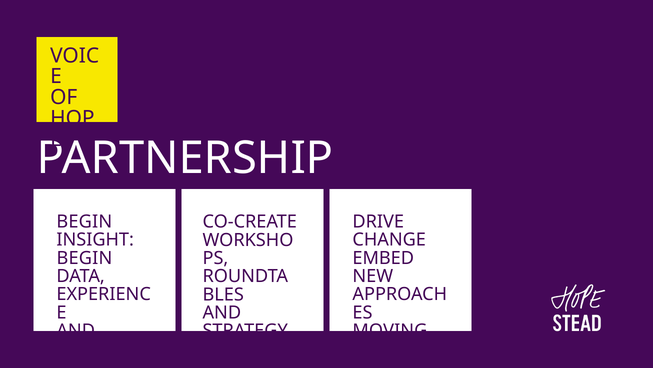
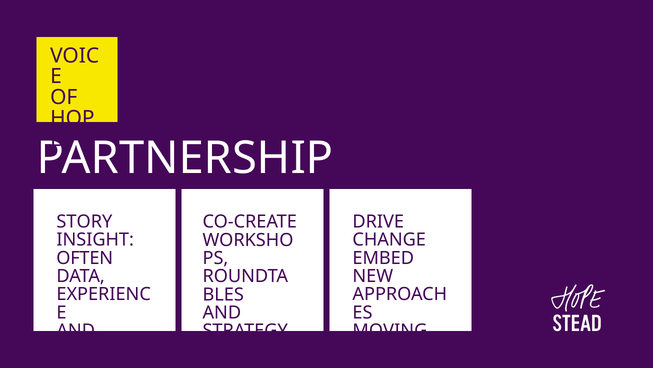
BEGIN at (84, 221): BEGIN -> STORY
BEGIN at (84, 258): BEGIN -> OFTEN
